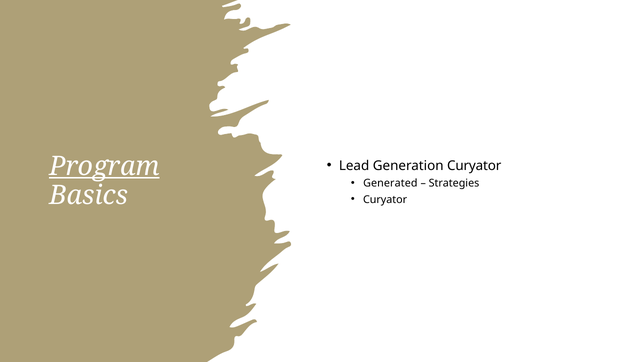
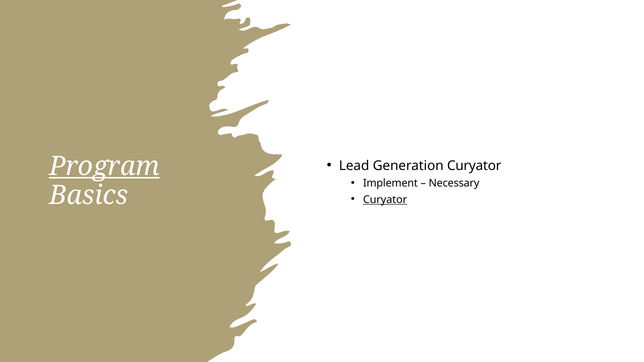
Generated: Generated -> Implement
Strategies: Strategies -> Necessary
Curyator at (385, 200) underline: none -> present
